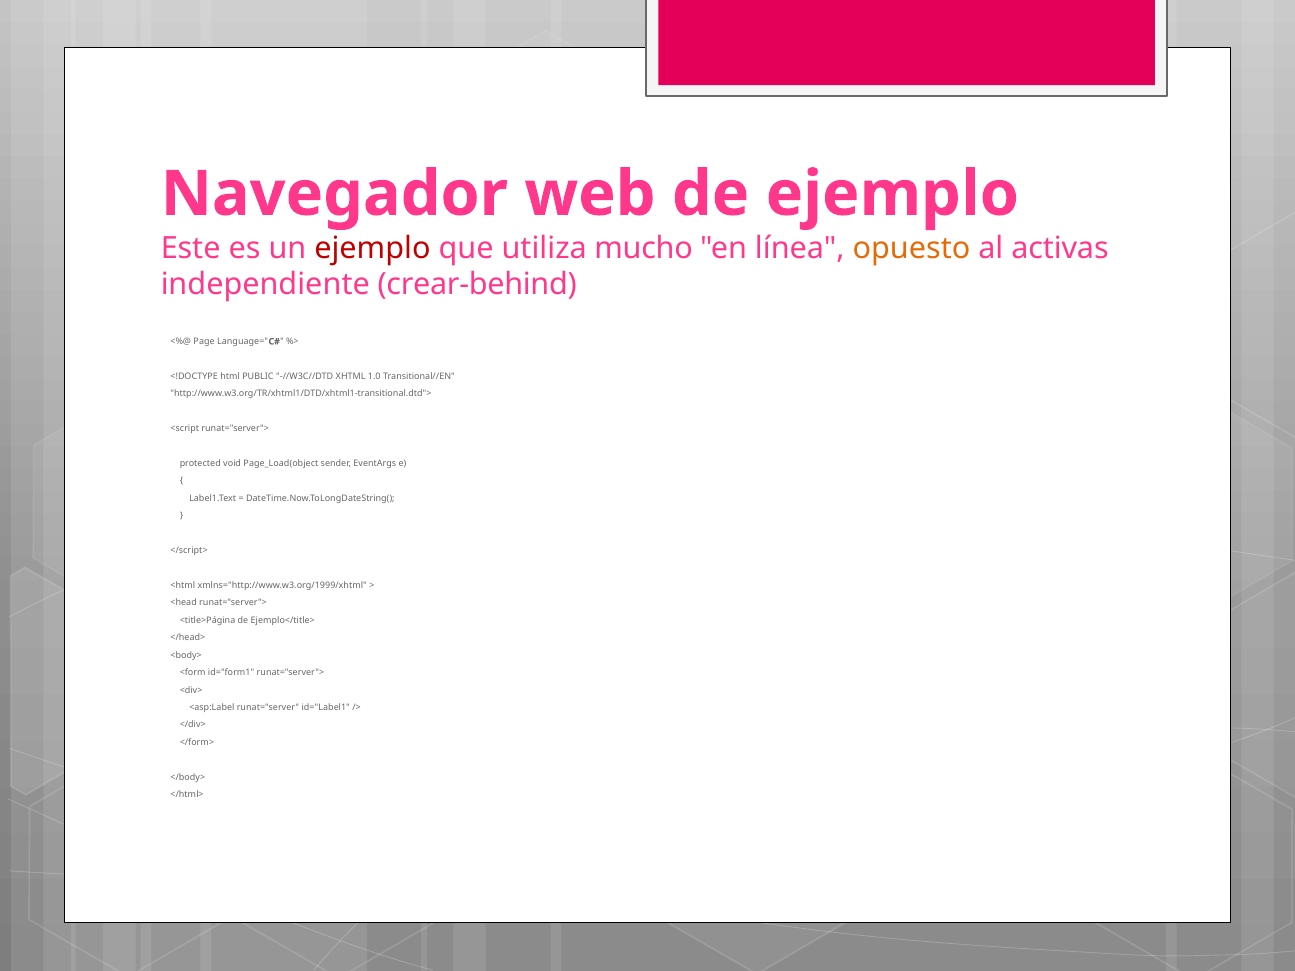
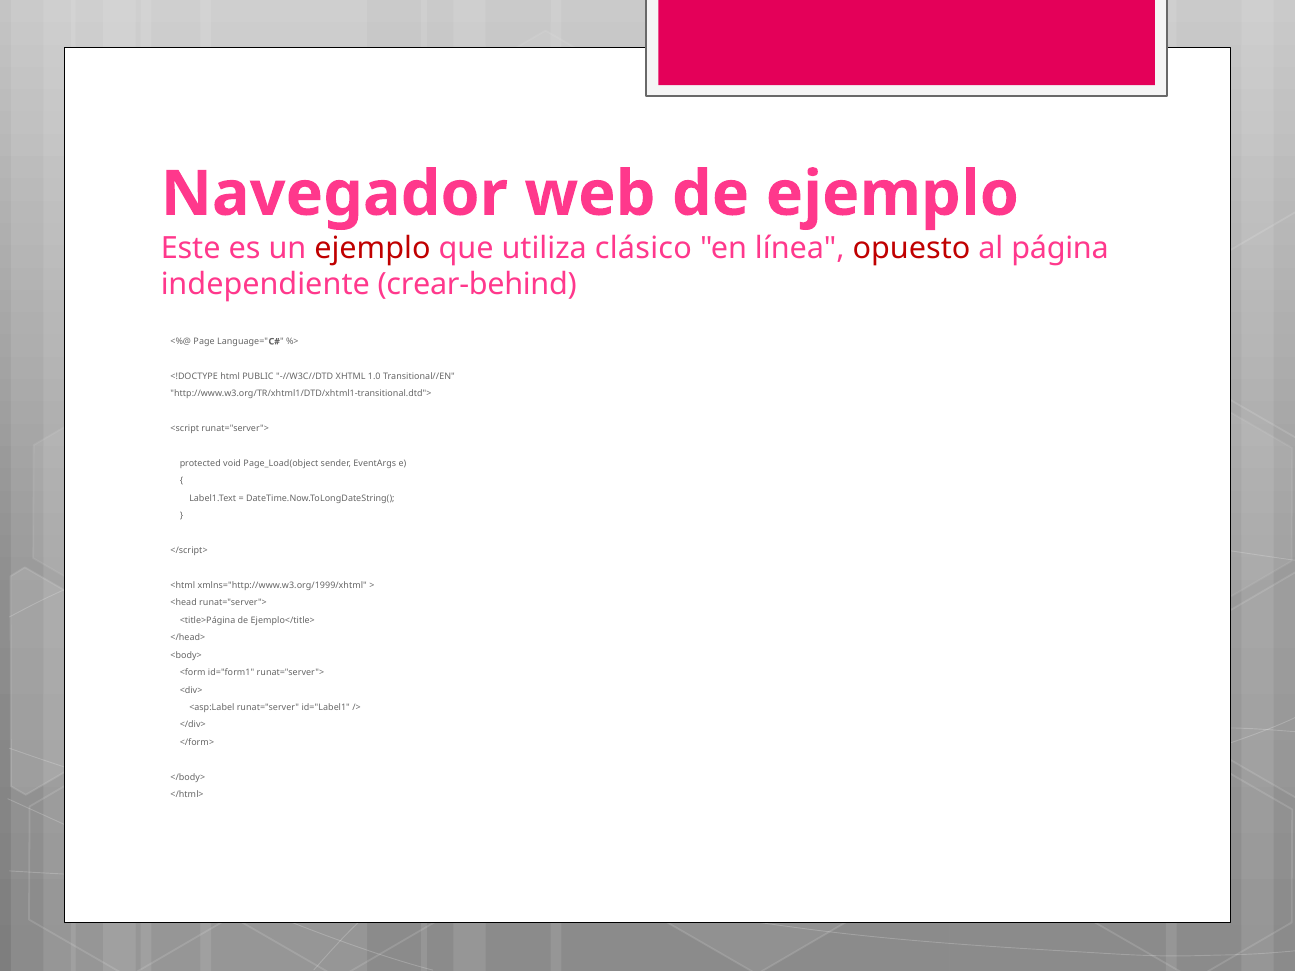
mucho: mucho -> clásico
opuesto colour: orange -> red
activas: activas -> página
